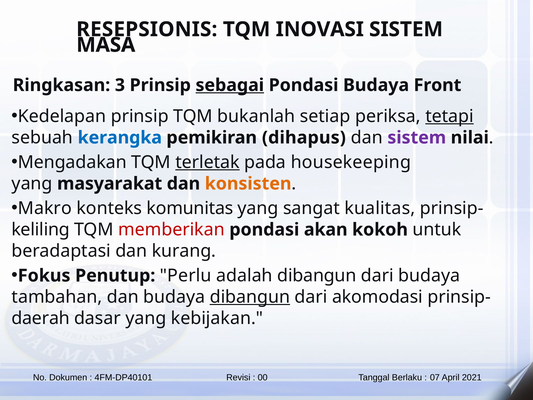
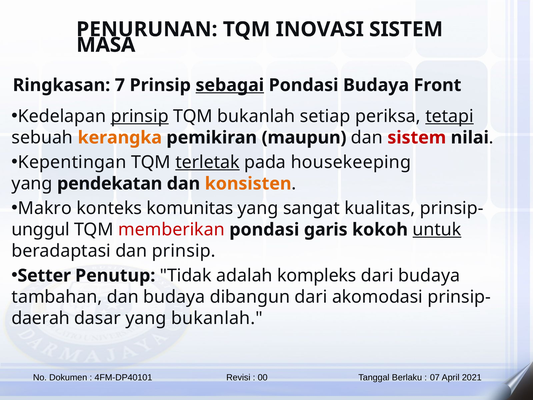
RESEPSIONIS: RESEPSIONIS -> PENURUNAN
3: 3 -> 7
prinsip at (140, 116) underline: none -> present
kerangka colour: blue -> orange
dihapus: dihapus -> maupun
sistem at (417, 138) colour: purple -> red
Mengadakan: Mengadakan -> Kepentingan
masyarakat: masyarakat -> pendekatan
keliling: keliling -> unggul
akan: akan -> garis
untuk underline: none -> present
dan kurang: kurang -> prinsip
Fokus: Fokus -> Setter
Perlu: Perlu -> Tidak
adalah dibangun: dibangun -> kompleks
dibangun at (250, 297) underline: present -> none
yang kebijakan: kebijakan -> bukanlah
